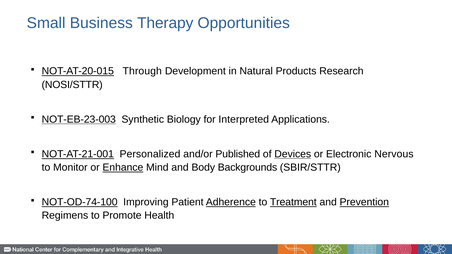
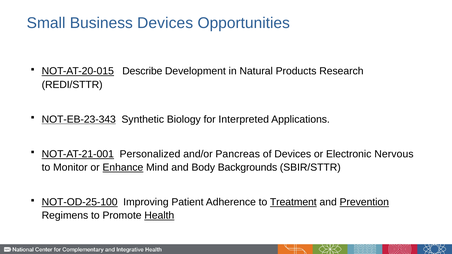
Business Therapy: Therapy -> Devices
Through: Through -> Describe
NOSI/STTR: NOSI/STTR -> REDI/STTR
NOT-EB-23-003: NOT-EB-23-003 -> NOT-EB-23-343
Published: Published -> Pancreas
Devices at (293, 154) underline: present -> none
NOT-OD-74-100: NOT-OD-74-100 -> NOT-OD-25-100
Adherence underline: present -> none
Health underline: none -> present
